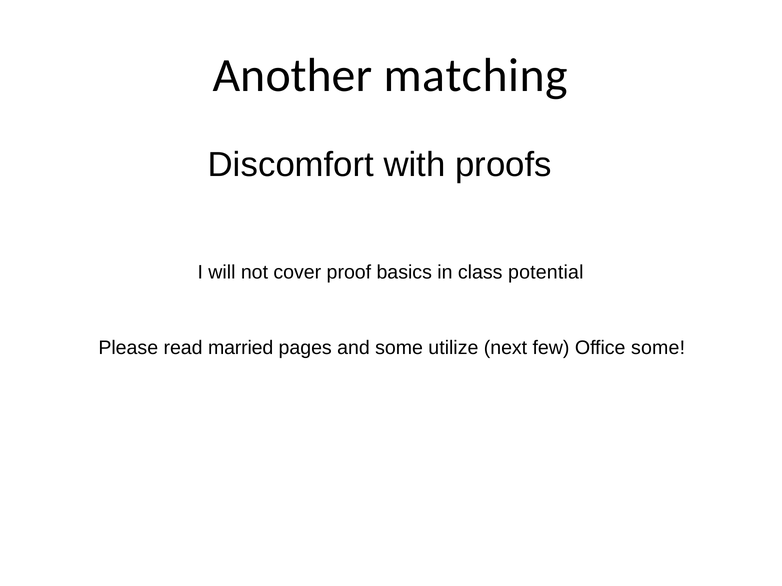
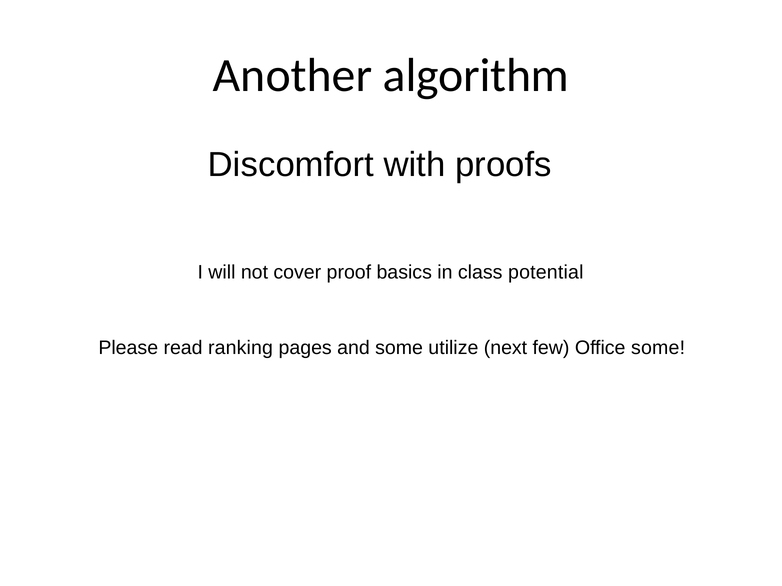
matching: matching -> algorithm
married: married -> ranking
